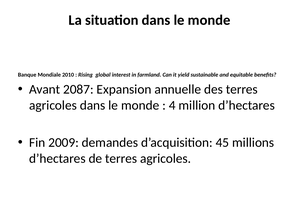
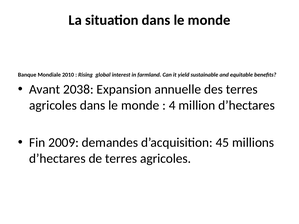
2087: 2087 -> 2038
